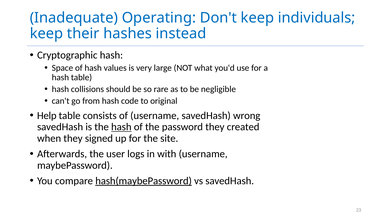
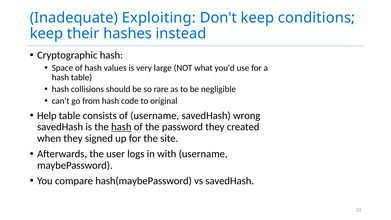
Operating: Operating -> Exploiting
individuals: individuals -> conditions
hash(maybePassword underline: present -> none
